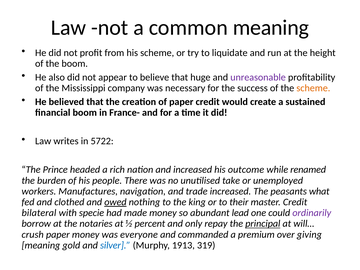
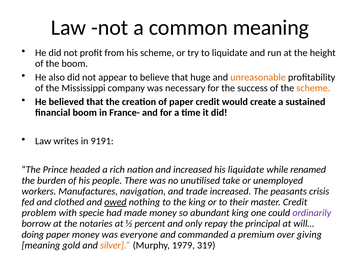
unreasonable colour: purple -> orange
5722: 5722 -> 9191
his outcome: outcome -> liquidate
what: what -> crisis
bilateral: bilateral -> problem
abundant lead: lead -> king
principal underline: present -> none
crush: crush -> doing
silver colour: blue -> orange
1913: 1913 -> 1979
